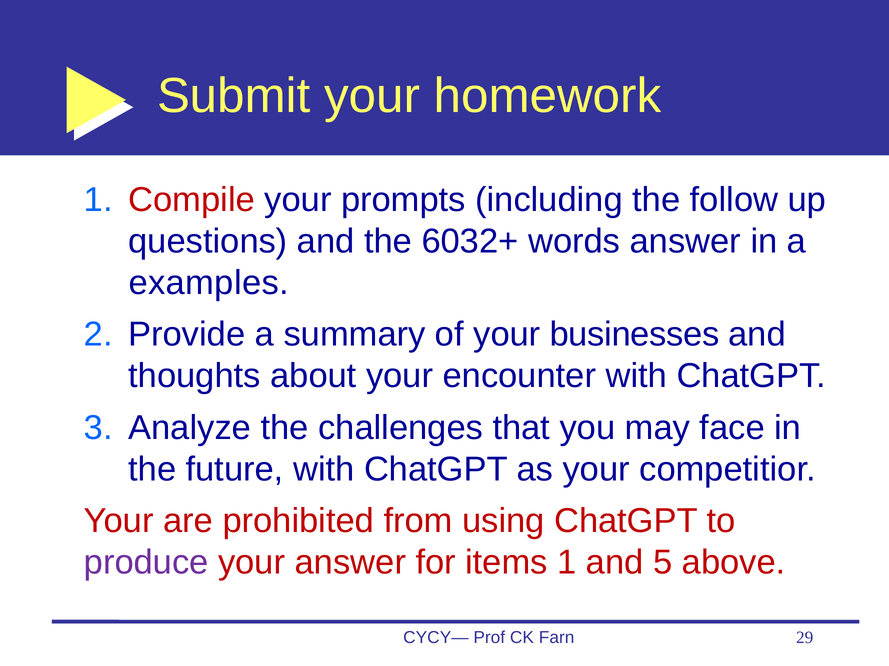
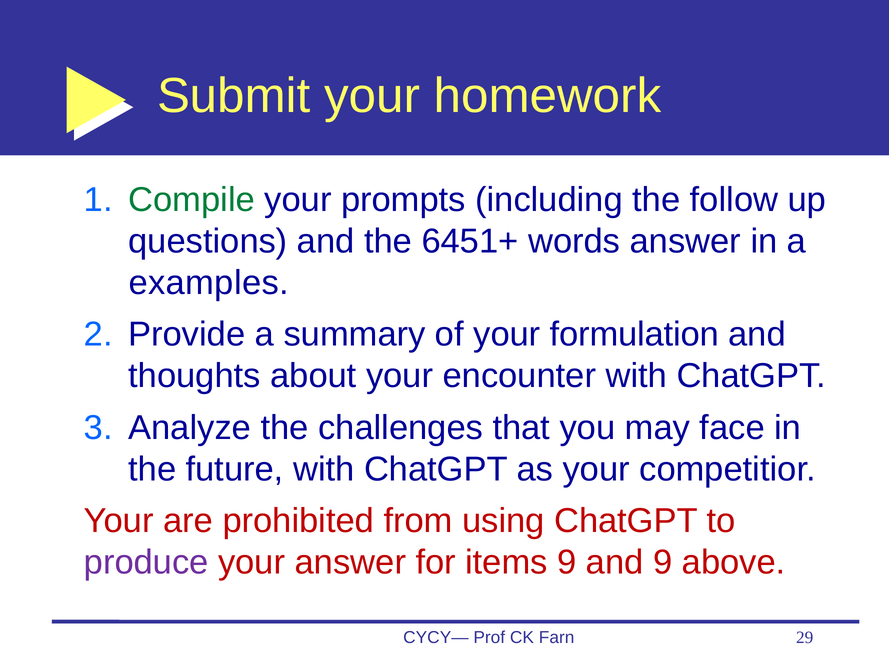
Compile colour: red -> green
6032+: 6032+ -> 6451+
businesses: businesses -> formulation
items 1: 1 -> 9
and 5: 5 -> 9
